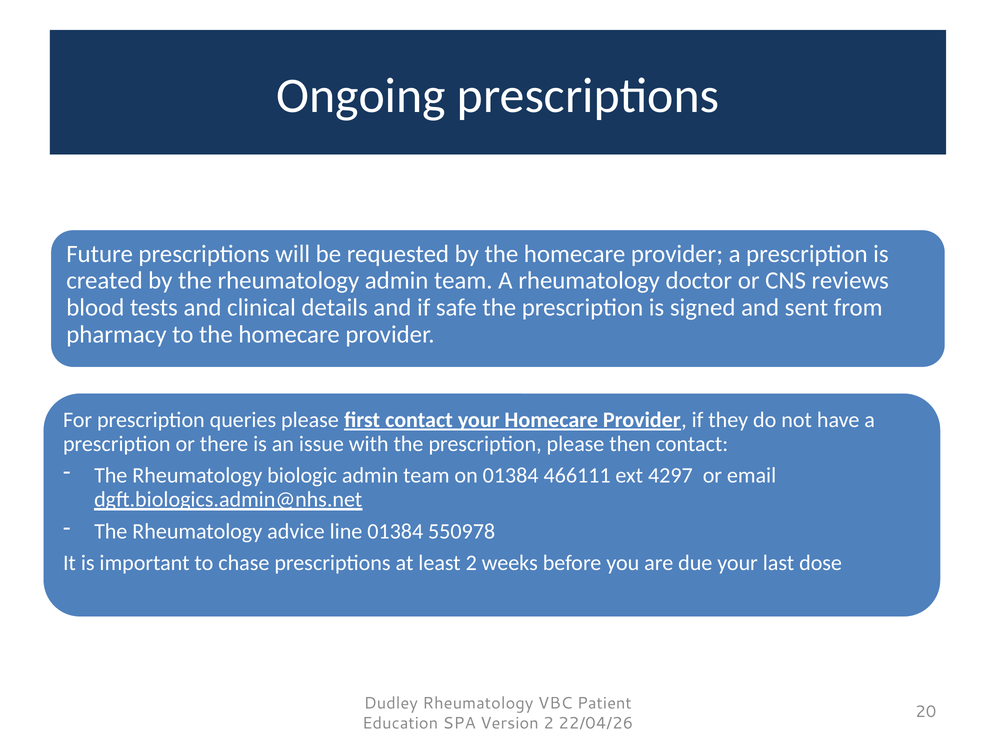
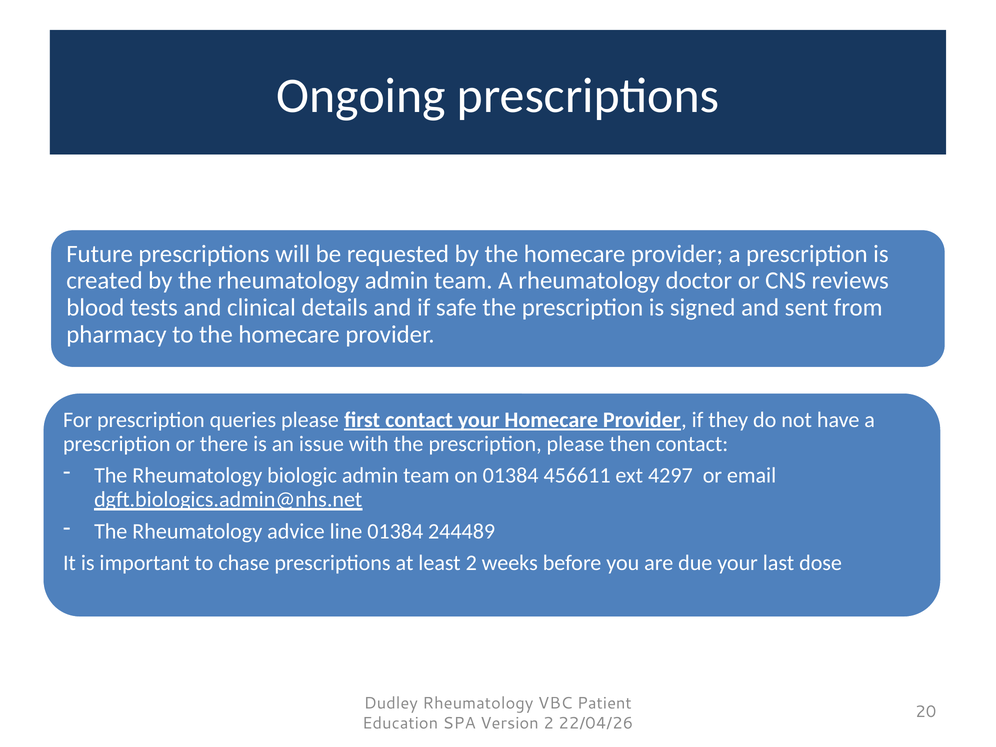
466111: 466111 -> 456611
550978: 550978 -> 244489
